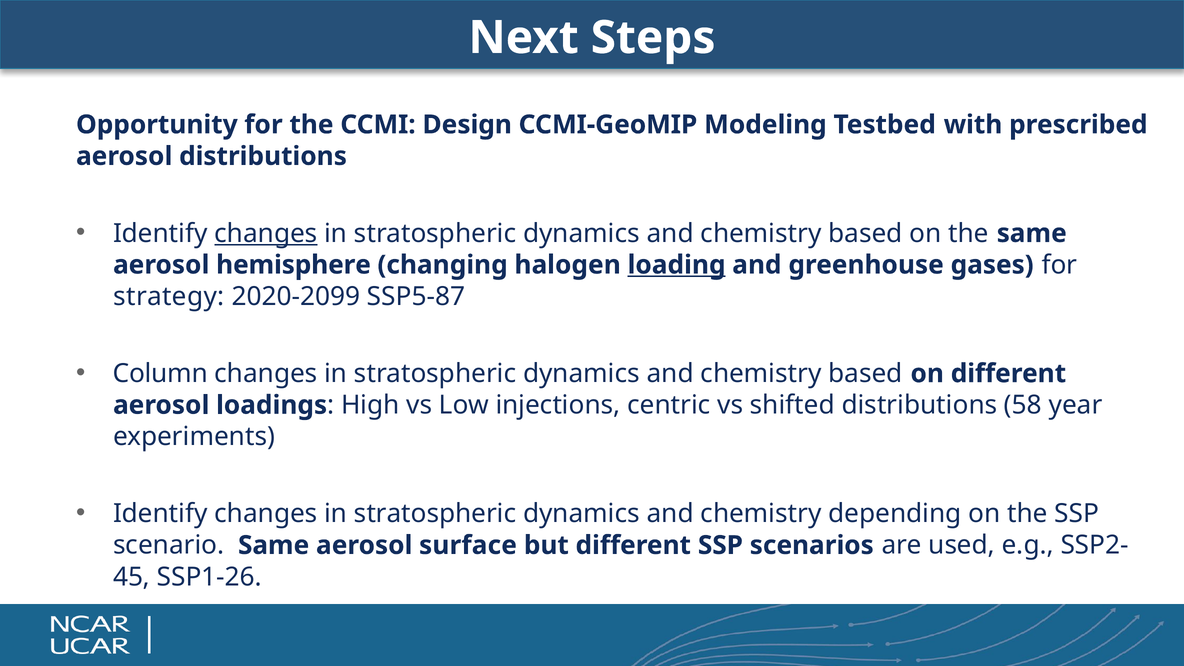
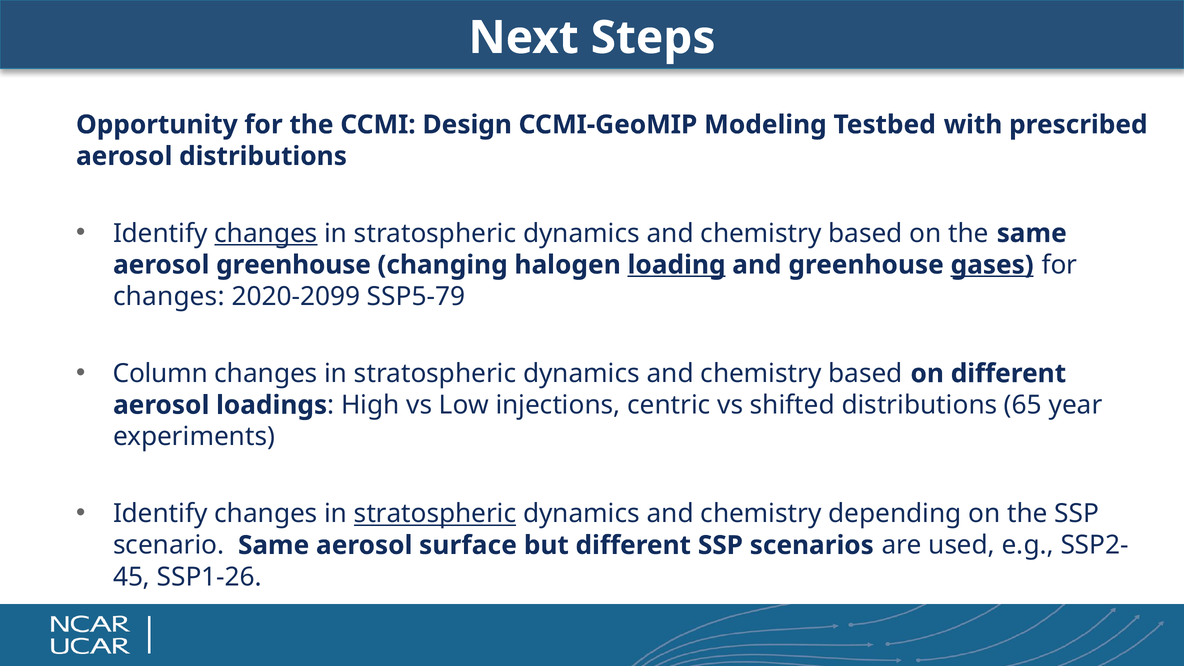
aerosol hemisphere: hemisphere -> greenhouse
gases underline: none -> present
strategy at (169, 296): strategy -> changes
SSP5-87: SSP5-87 -> SSP5-79
58: 58 -> 65
stratospheric at (435, 514) underline: none -> present
